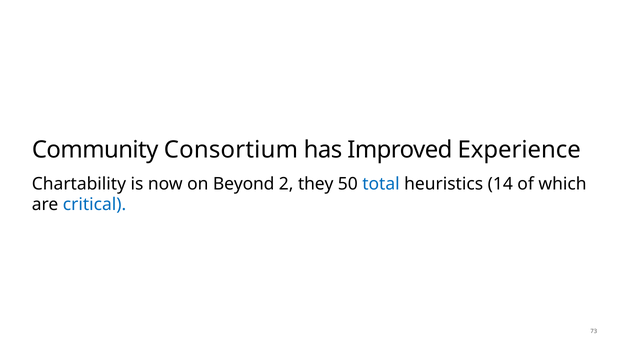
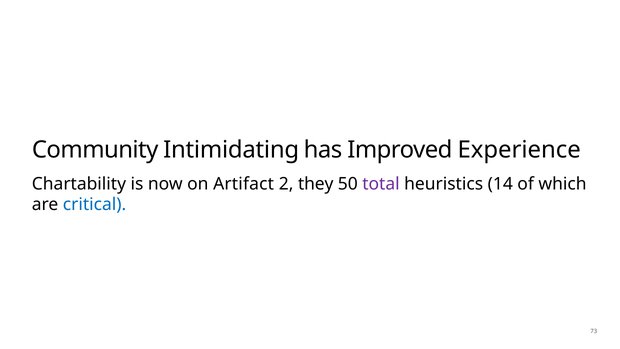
Consortium: Consortium -> Intimidating
Beyond: Beyond -> Artifact
total colour: blue -> purple
